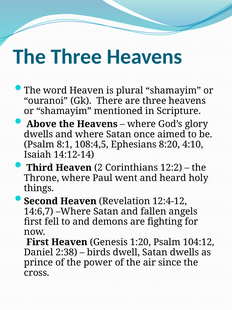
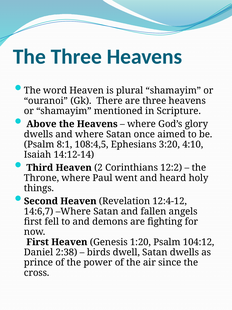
8:20: 8:20 -> 3:20
